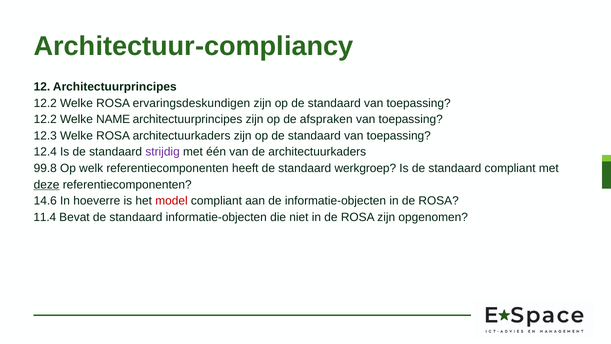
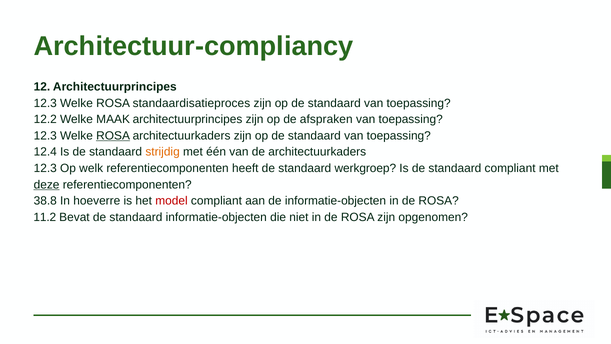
12.2 at (45, 103): 12.2 -> 12.3
ervaringsdeskundigen: ervaringsdeskundigen -> standaardisatieproces
NAME: NAME -> MAAK
ROSA at (113, 136) underline: none -> present
strijdig colour: purple -> orange
99.8 at (45, 168): 99.8 -> 12.3
14.6: 14.6 -> 38.8
11.4: 11.4 -> 11.2
